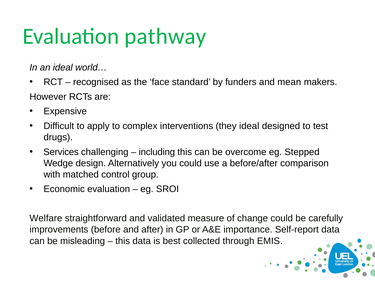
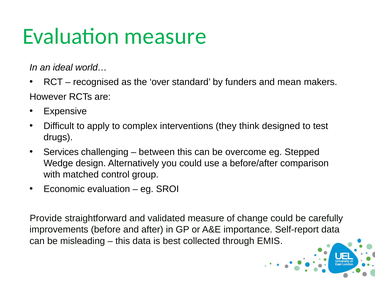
Evaluation pathway: pathway -> measure
face: face -> over
they ideal: ideal -> think
including: including -> between
Welfare: Welfare -> Provide
